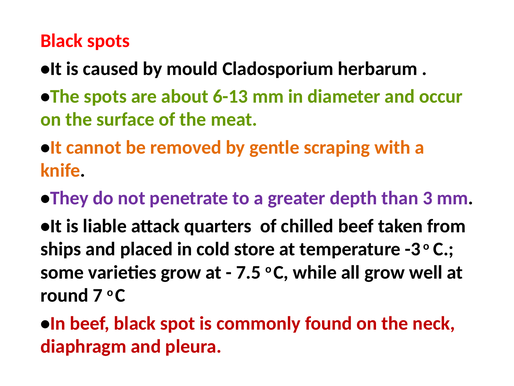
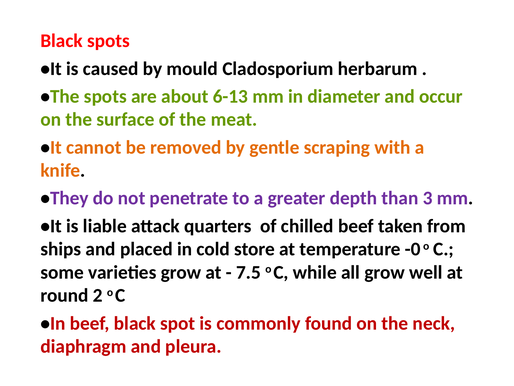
-3: -3 -> -0
7: 7 -> 2
